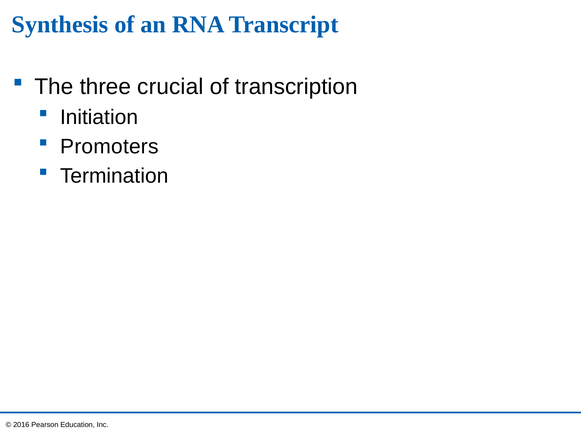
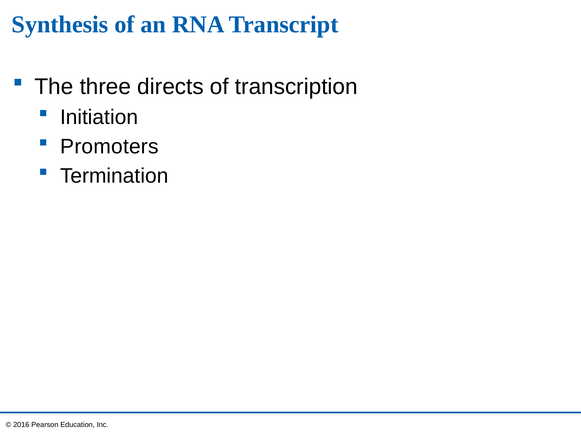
crucial: crucial -> directs
